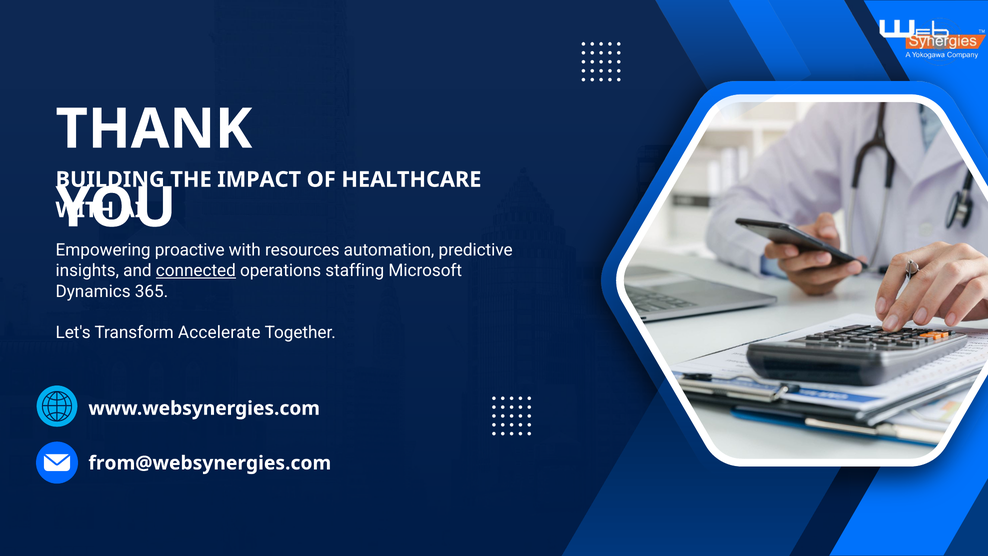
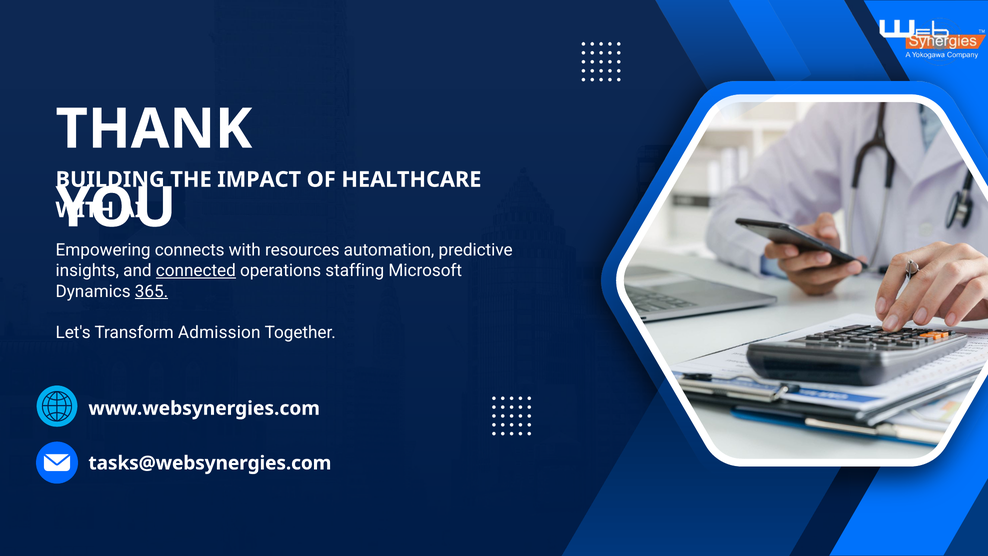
proactive: proactive -> connects
365 underline: none -> present
Accelerate: Accelerate -> Admission
from@websynergies.com: from@websynergies.com -> tasks@websynergies.com
